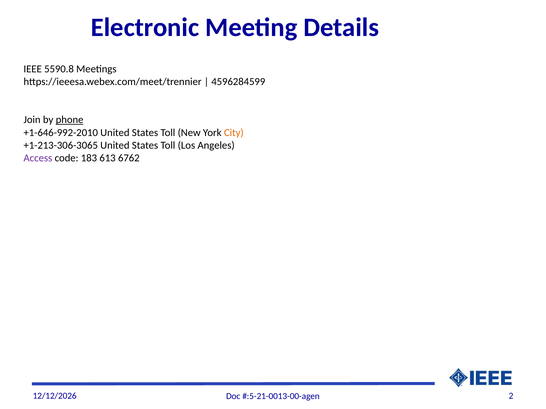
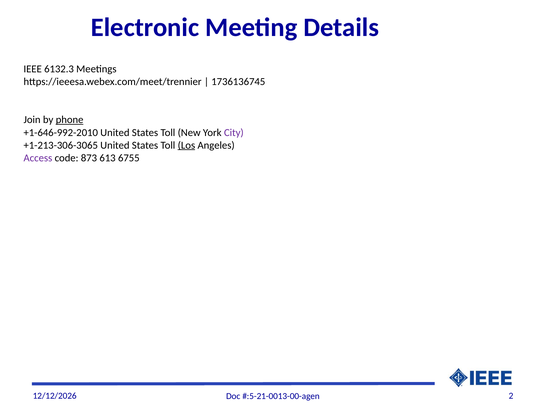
5590.8: 5590.8 -> 6132.3
4596284599: 4596284599 -> 1736136745
City colour: orange -> purple
Los underline: none -> present
183: 183 -> 873
6762: 6762 -> 6755
